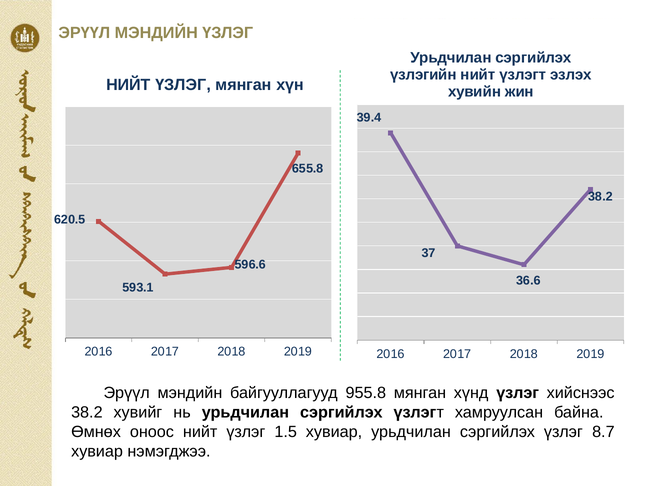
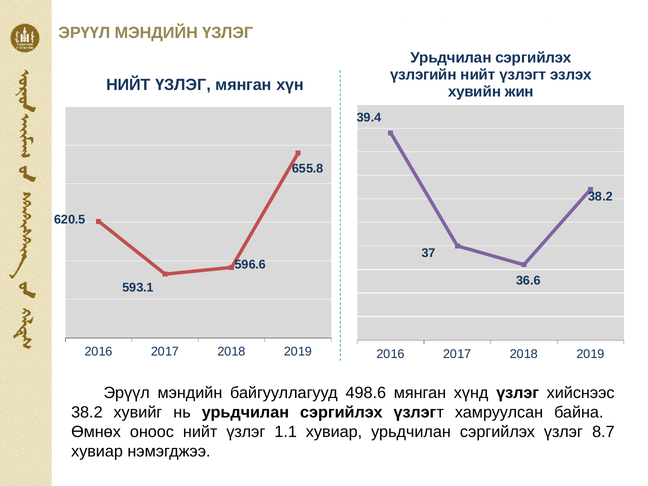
955.8: 955.8 -> 498.6
1.5: 1.5 -> 1.1
